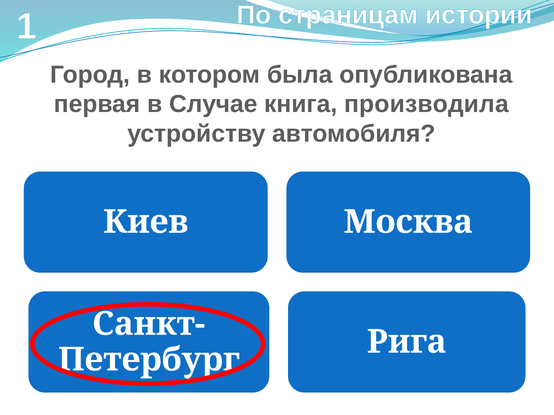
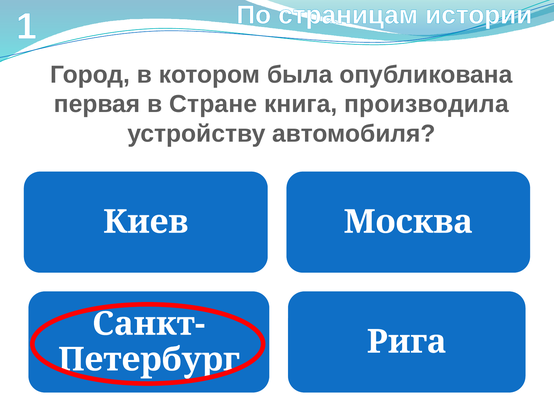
Случае: Случае -> Стране
